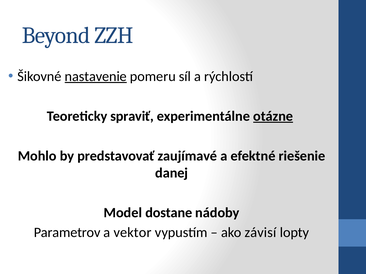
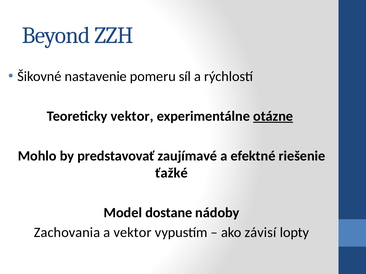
nastavenie underline: present -> none
Teoreticky spraviť: spraviť -> vektor
danej: danej -> ťažké
Parametrov: Parametrov -> Zachovania
